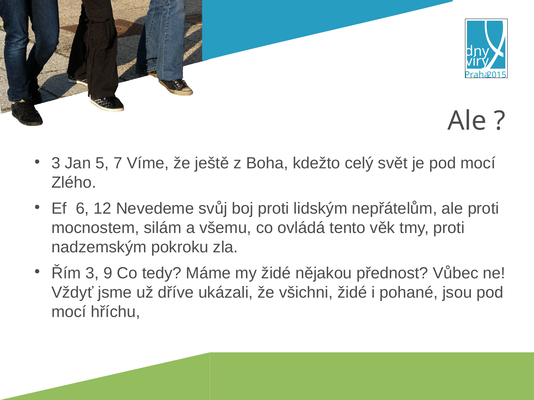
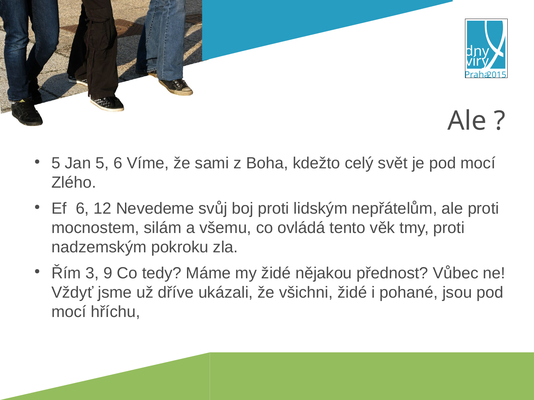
3 at (56, 163): 3 -> 5
5 7: 7 -> 6
ještě: ještě -> sami
